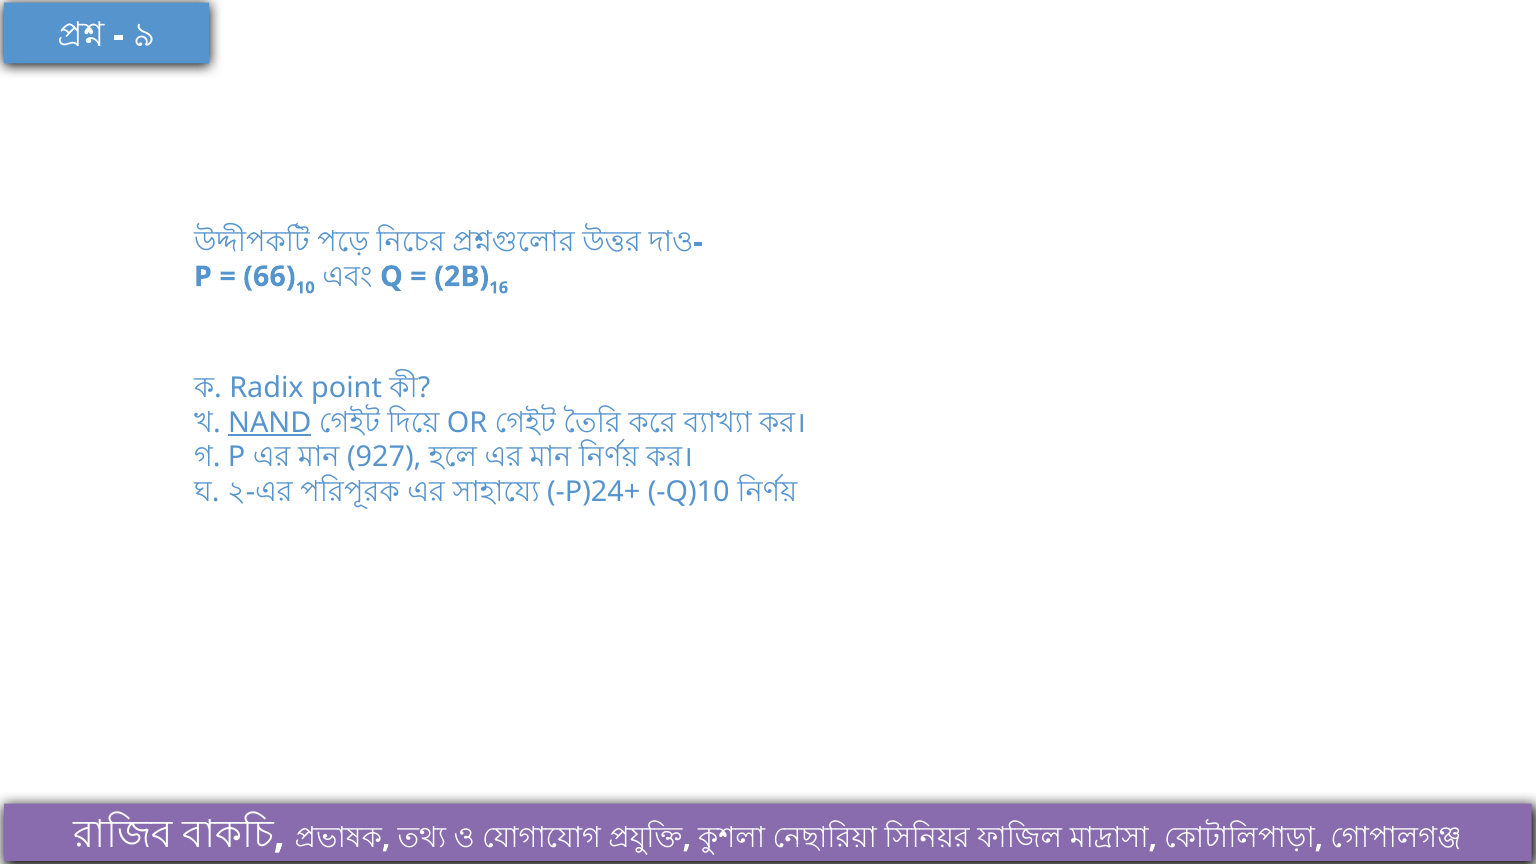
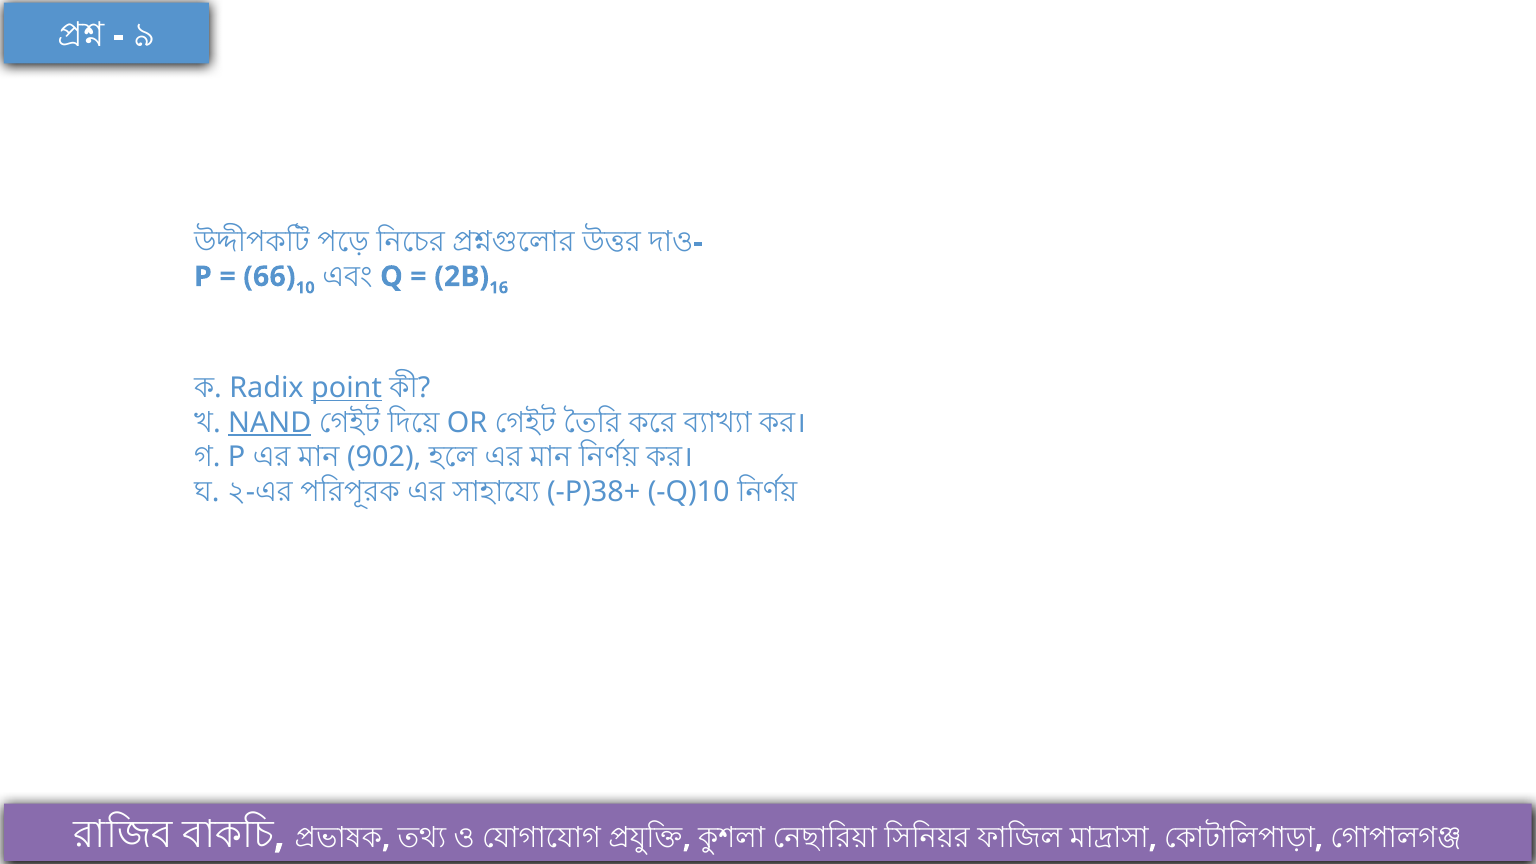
point underline: none -> present
927: 927 -> 902
P)24+: P)24+ -> P)38+
